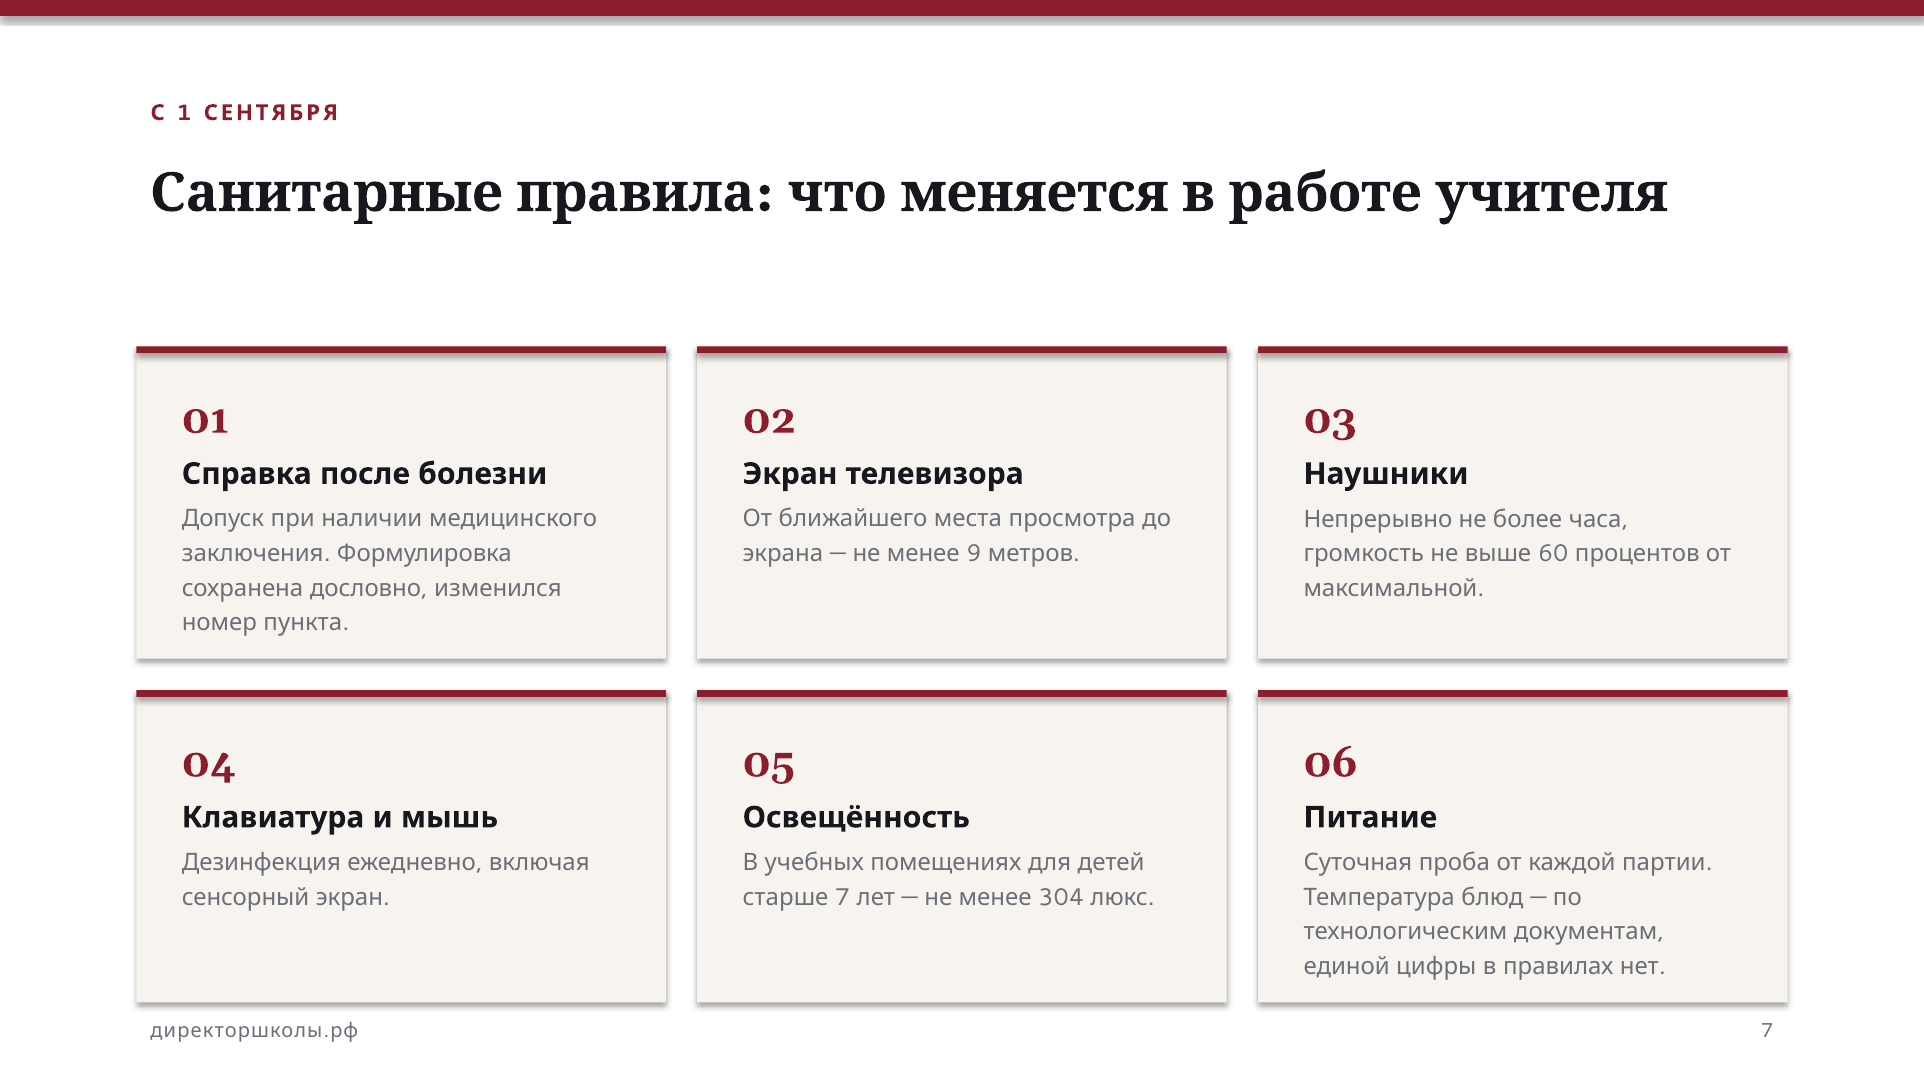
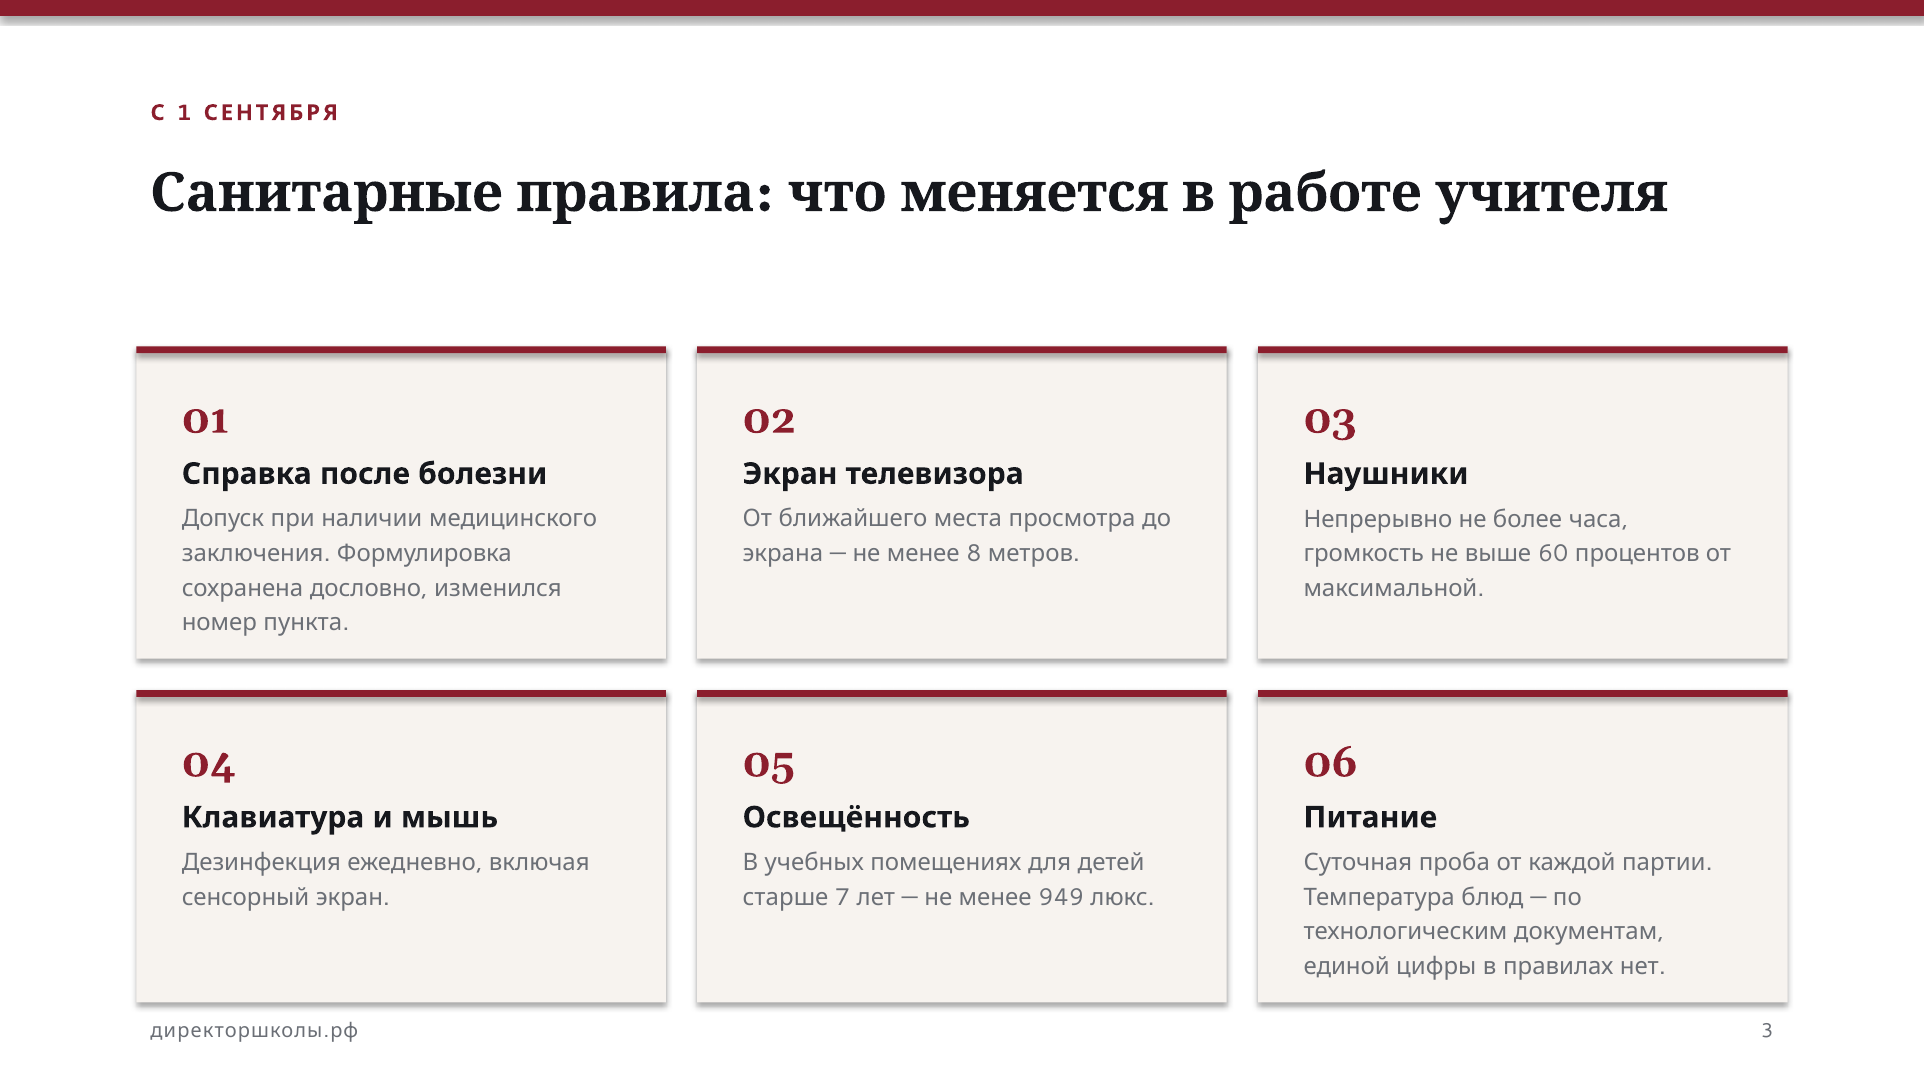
9: 9 -> 8
304: 304 -> 949
7 at (1767, 1031): 7 -> 3
